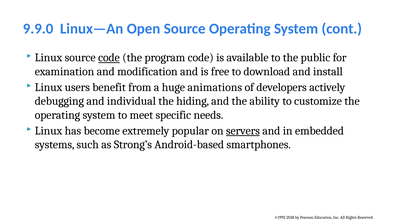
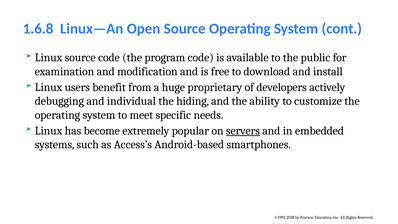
9.9.0: 9.9.0 -> 1.6.8
code at (109, 58) underline: present -> none
animations: animations -> proprietary
Strong’s: Strong’s -> Access’s
